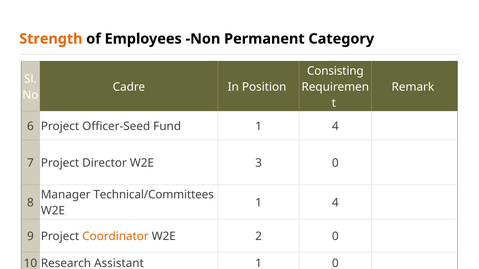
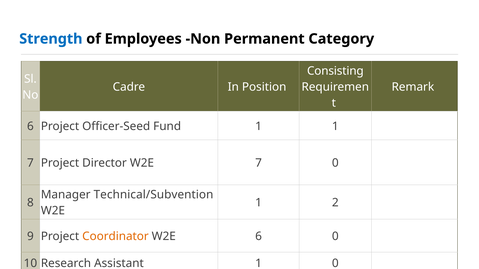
Strength colour: orange -> blue
Fund 1 4: 4 -> 1
W2E 3: 3 -> 7
Technical/Committees: Technical/Committees -> Technical/Subvention
4 at (335, 203): 4 -> 2
W2E 2: 2 -> 6
